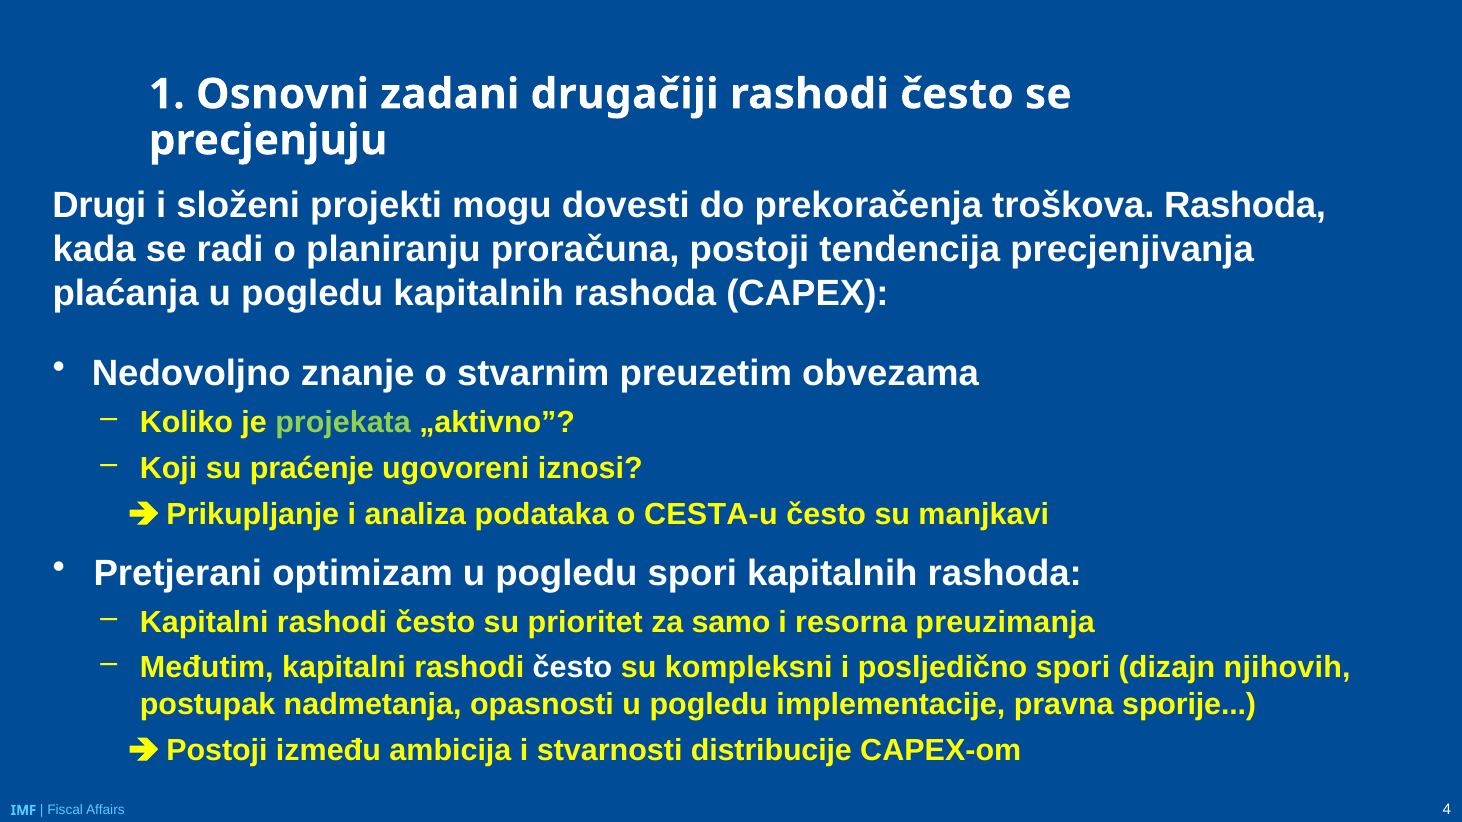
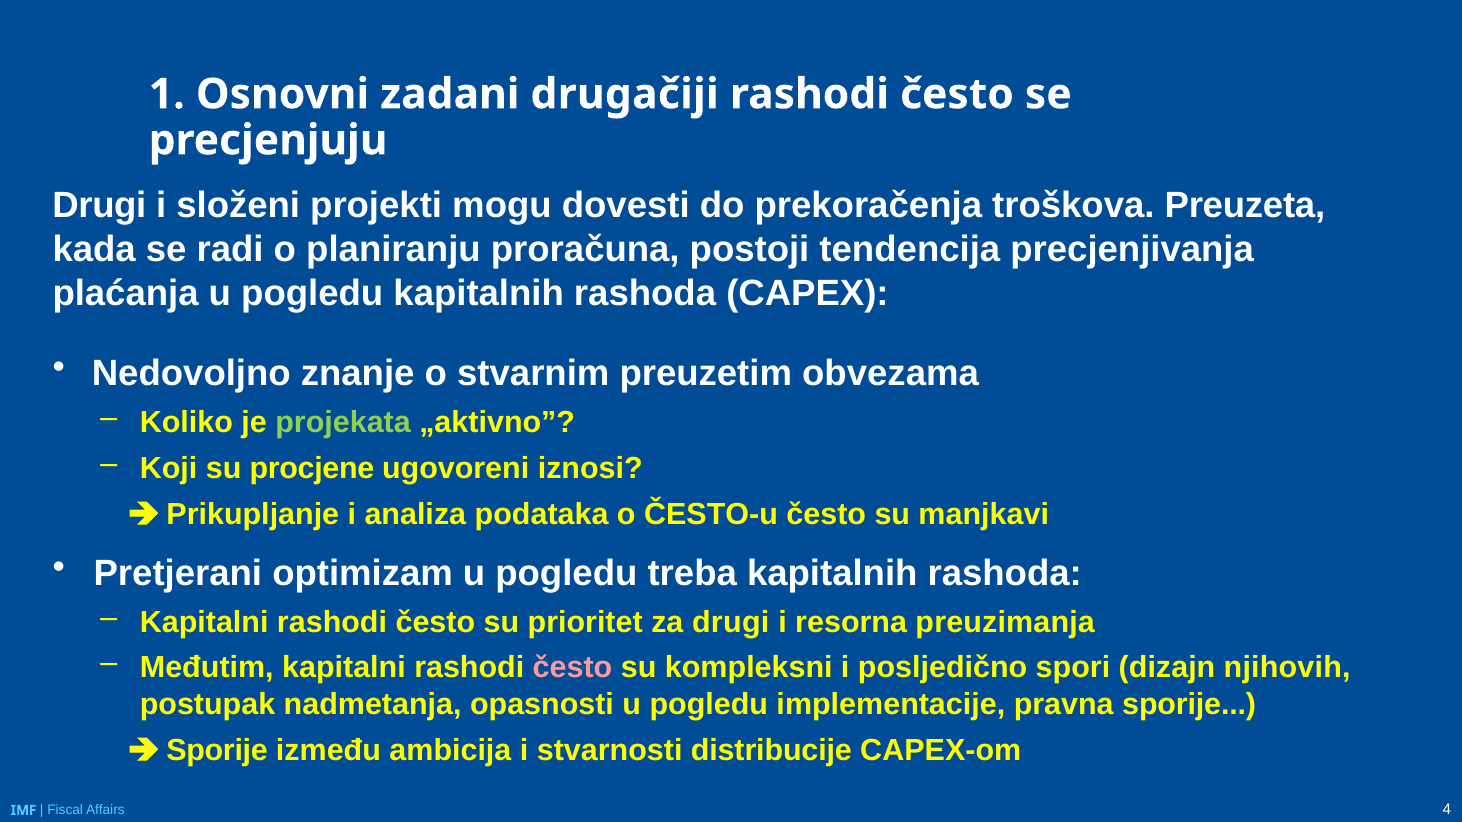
troškova Rashoda: Rashoda -> Preuzeta
praćenje: praćenje -> procjene
CESTA-u: CESTA-u -> ČESTO-u
pogledu spori: spori -> treba
za samo: samo -> drugi
često at (573, 668) colour: white -> pink
Postoji at (217, 750): Postoji -> Sporije
